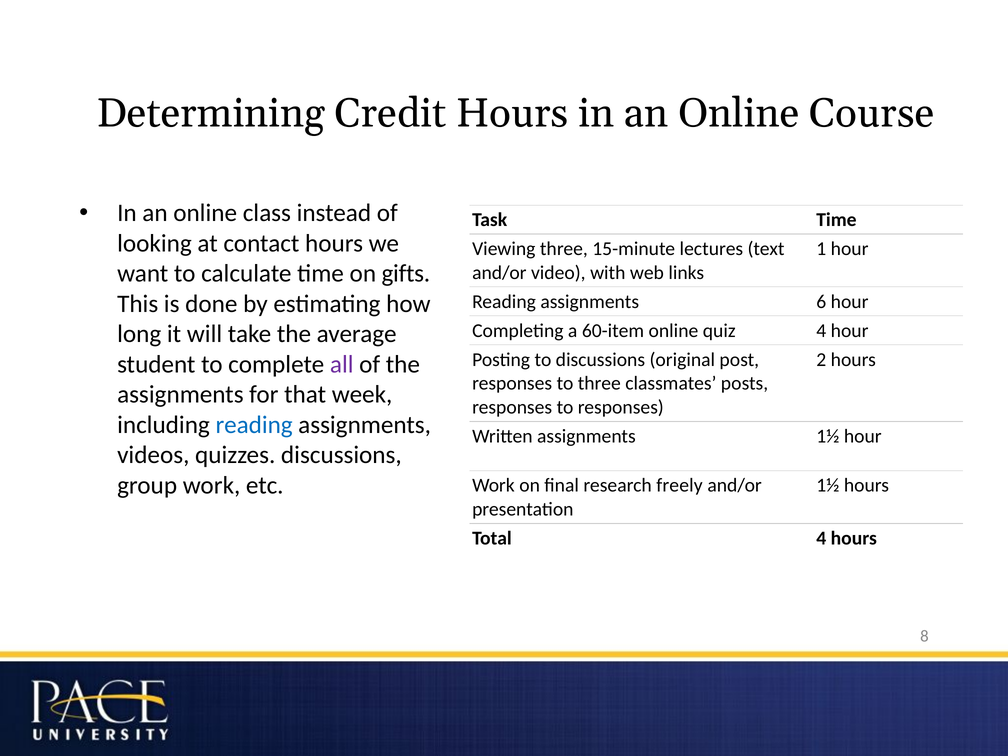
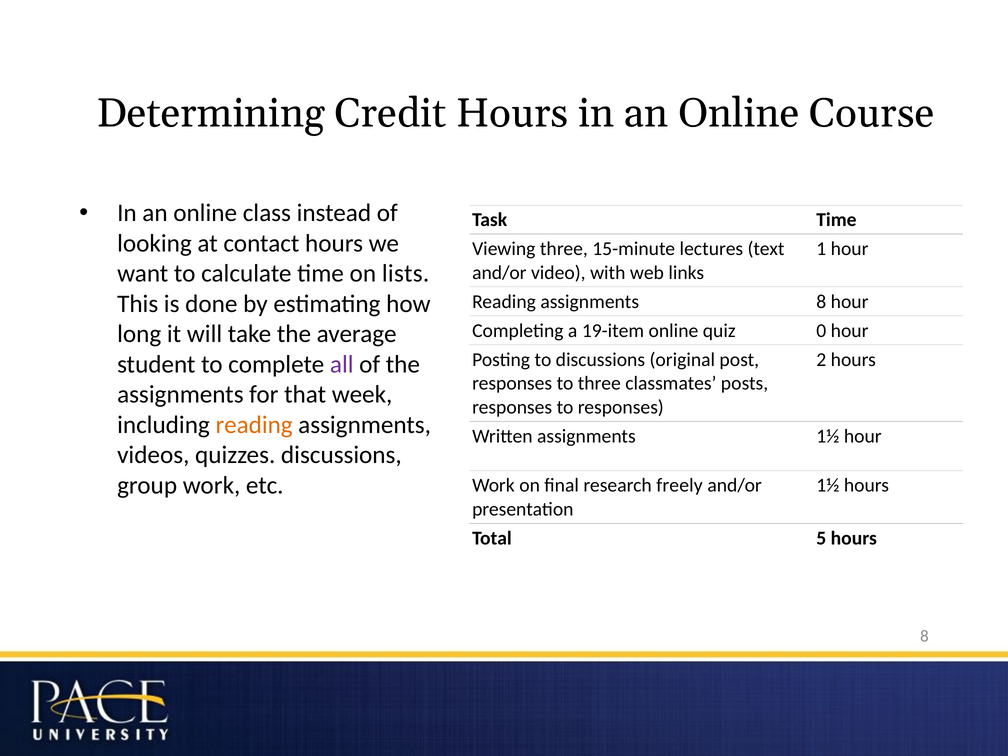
gifts: gifts -> lists
assignments 6: 6 -> 8
60-item: 60-item -> 19-item
quiz 4: 4 -> 0
reading at (254, 425) colour: blue -> orange
Total 4: 4 -> 5
